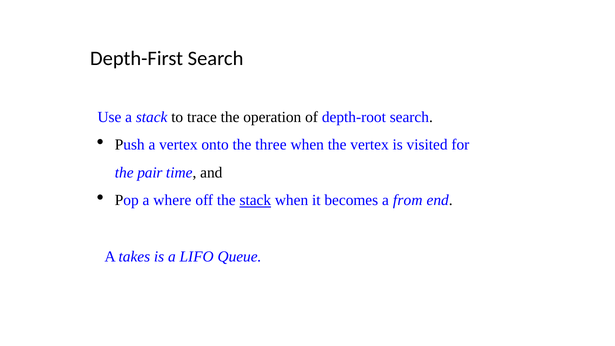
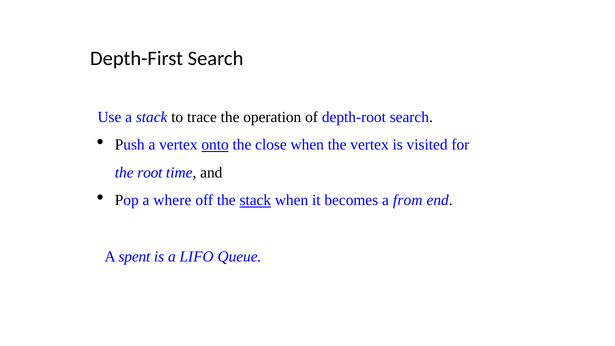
onto underline: none -> present
three: three -> close
pair: pair -> root
takes: takes -> spent
